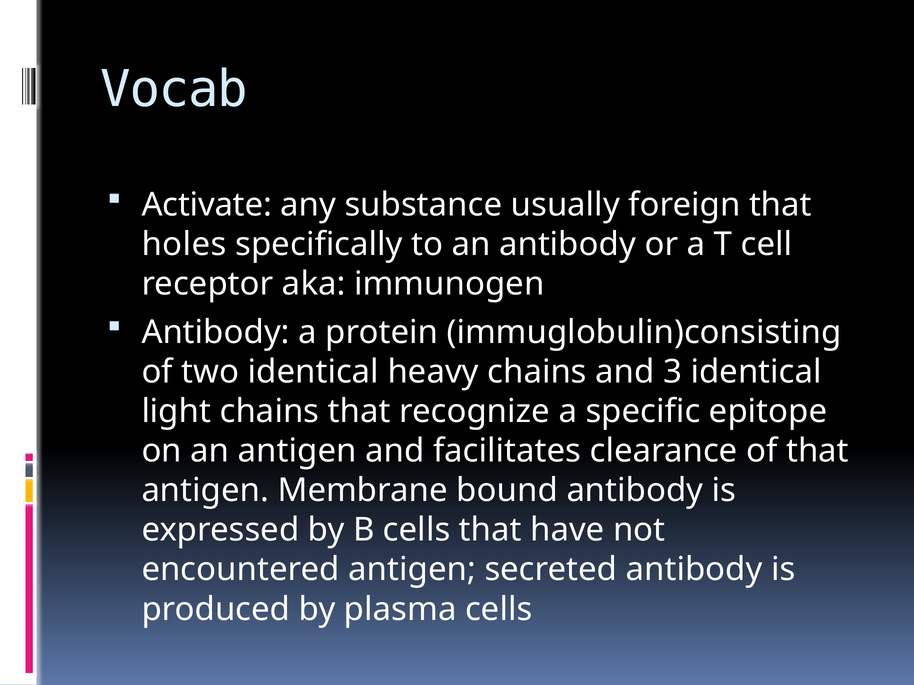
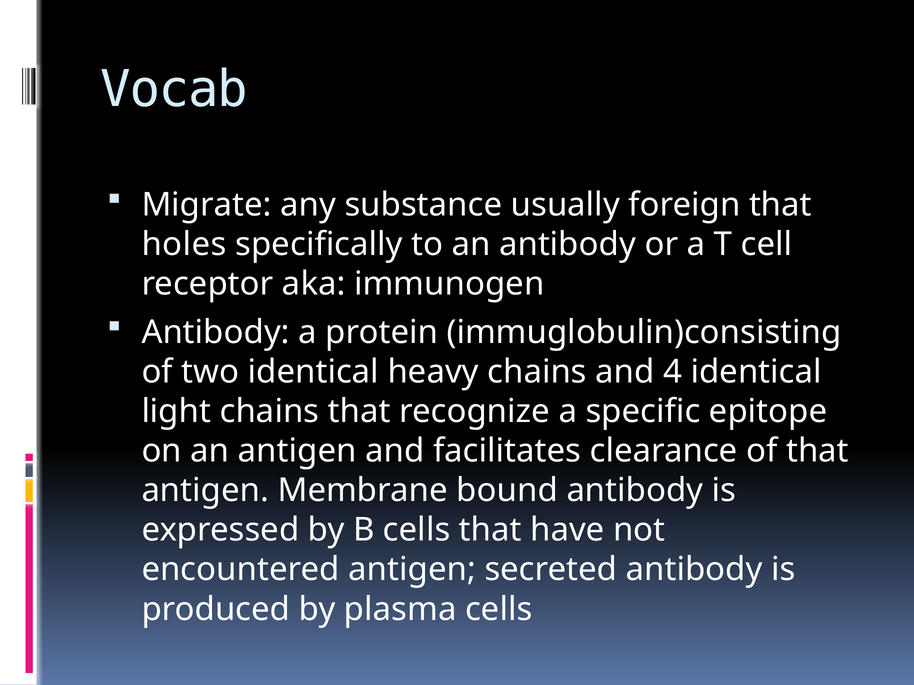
Activate: Activate -> Migrate
3: 3 -> 4
